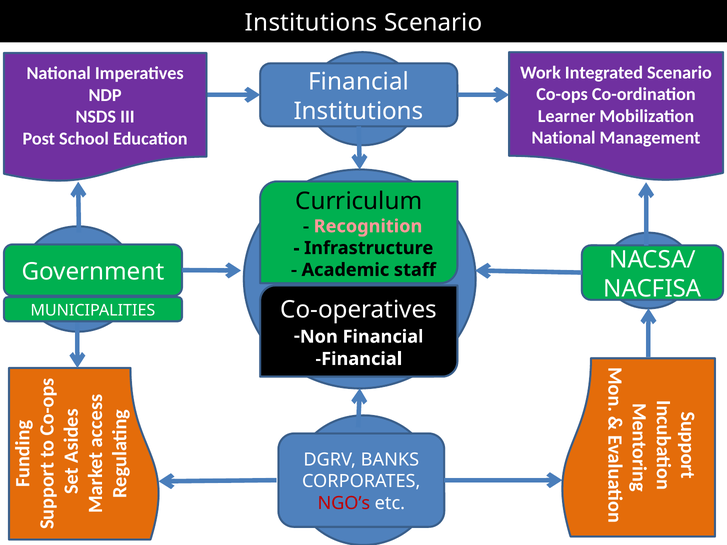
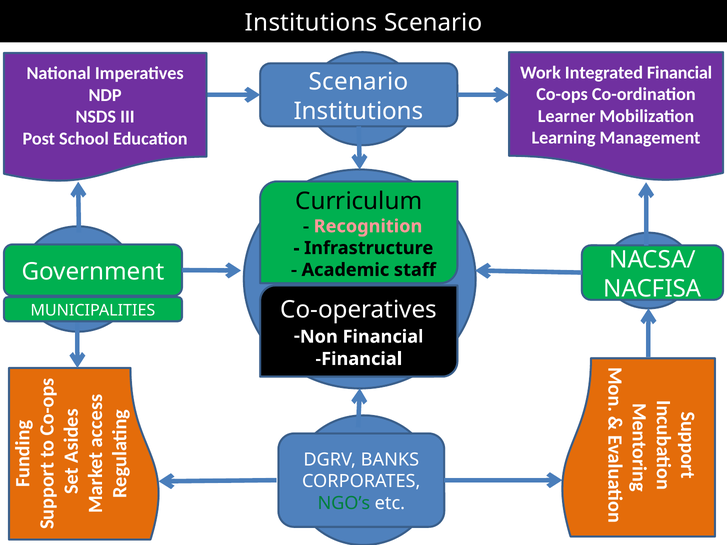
Integrated Scenario: Scenario -> Financial
Financial at (359, 82): Financial -> Scenario
National at (564, 138): National -> Learning
NGO’s colour: red -> green
